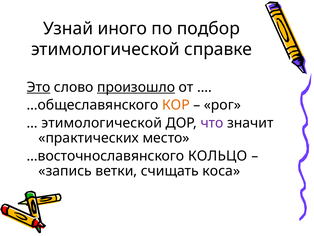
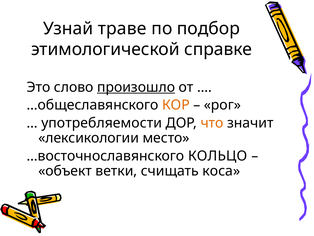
иного: иного -> траве
Это underline: present -> none
этимологической at (102, 123): этимологической -> употребляемости
что colour: purple -> orange
практических: практических -> лексикологии
запись: запись -> объект
